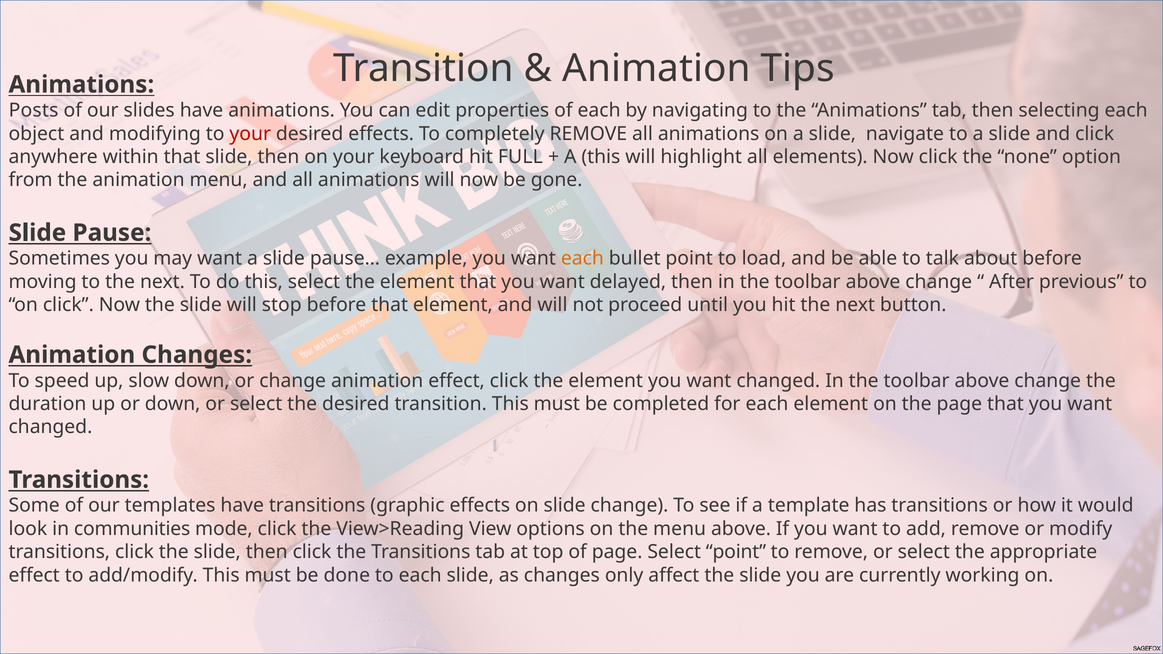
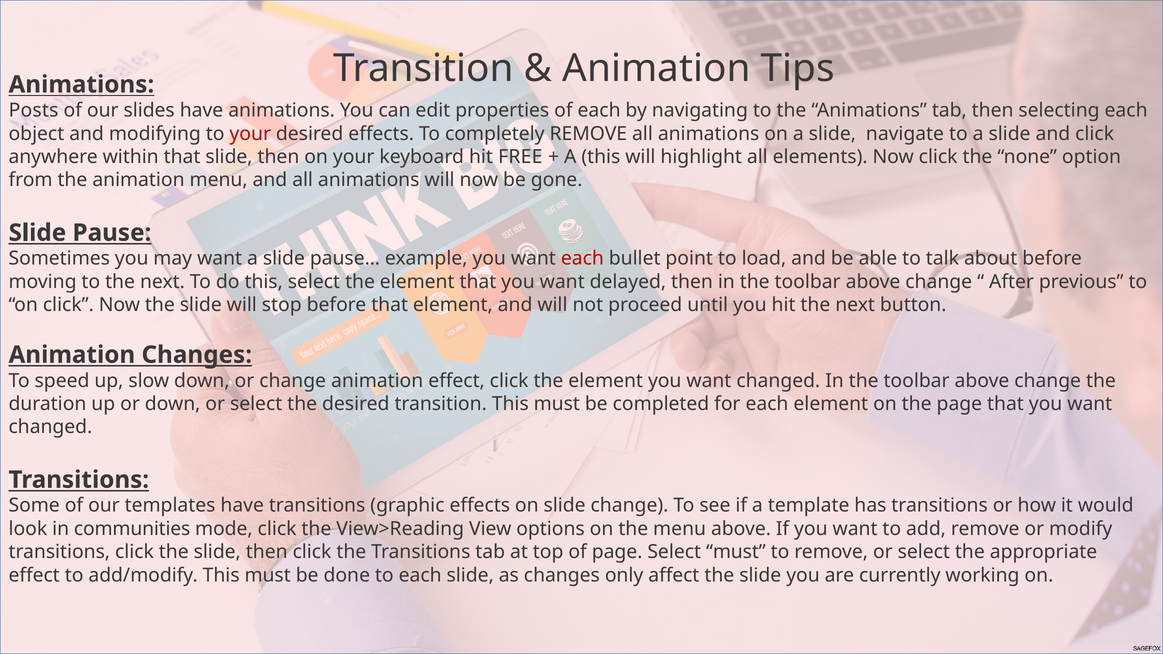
FULL: FULL -> FREE
each at (582, 259) colour: orange -> red
Select point: point -> must
